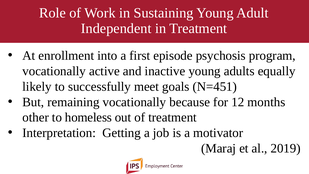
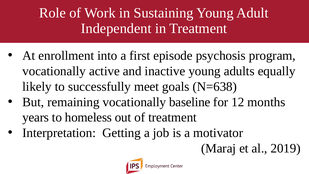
N=451: N=451 -> N=638
because: because -> baseline
other: other -> years
